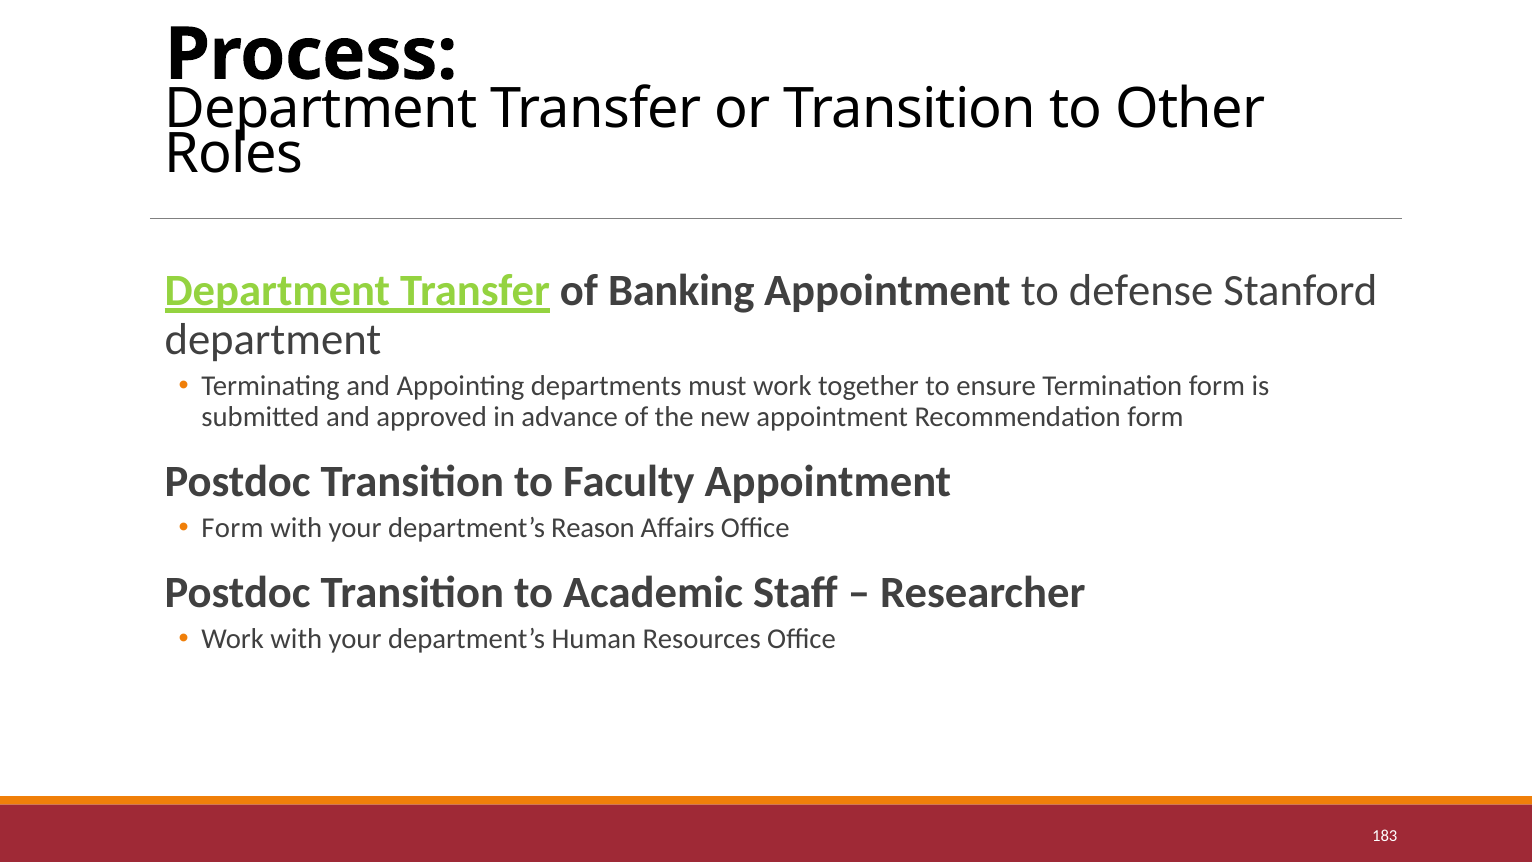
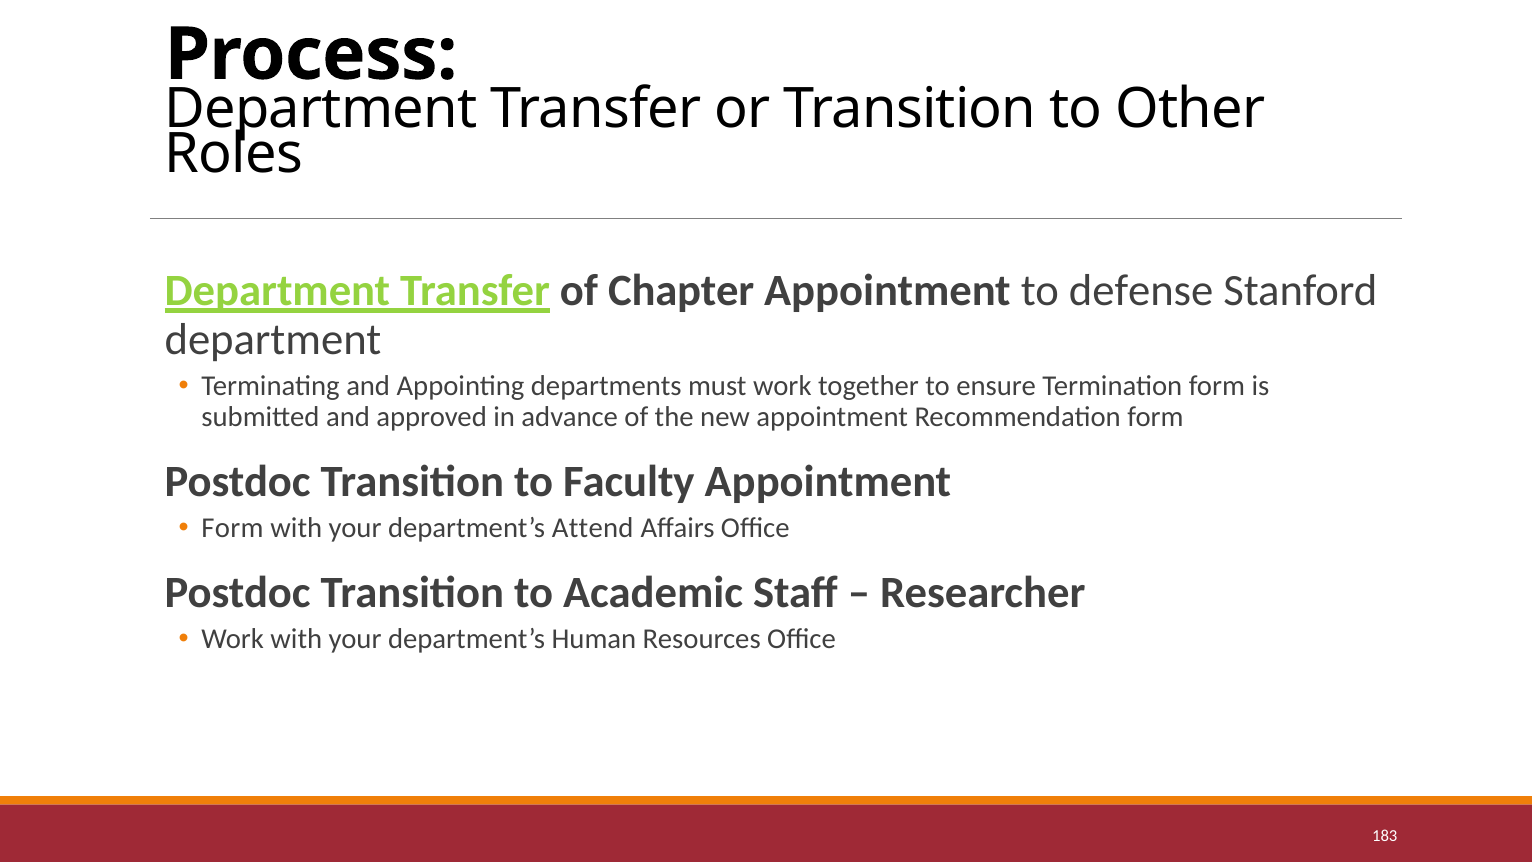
Banking: Banking -> Chapter
Reason: Reason -> Attend
